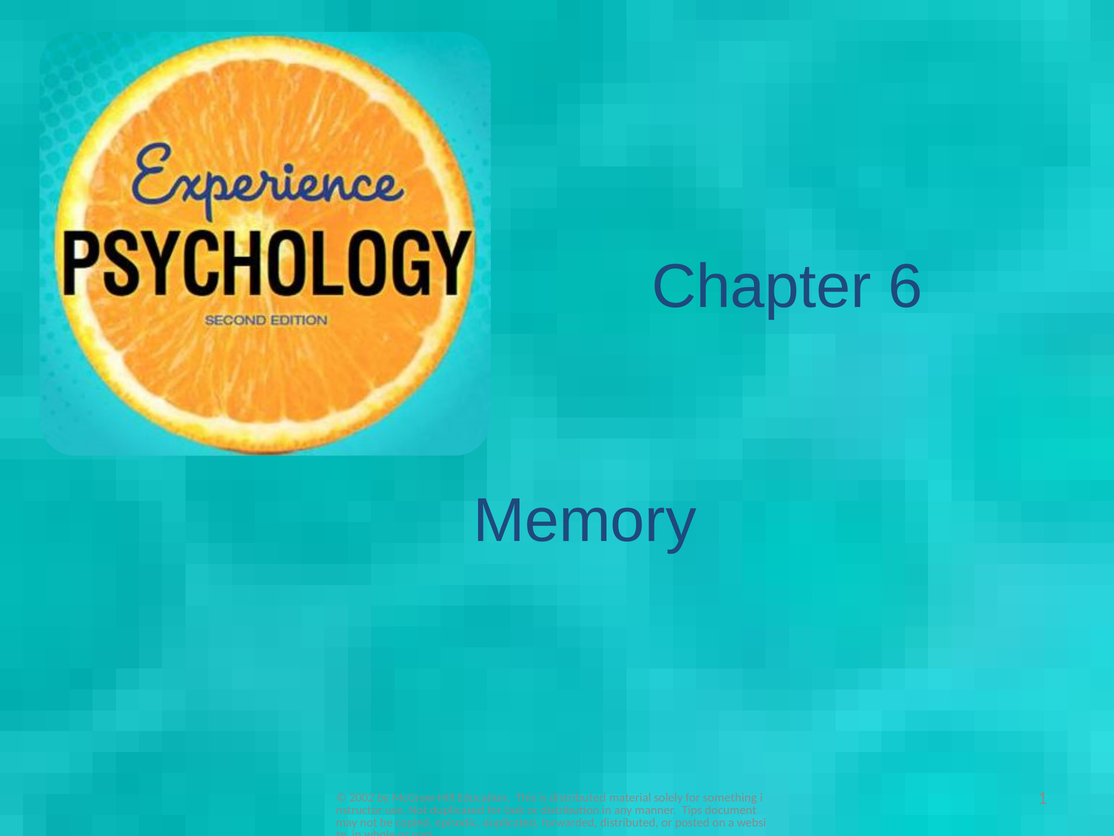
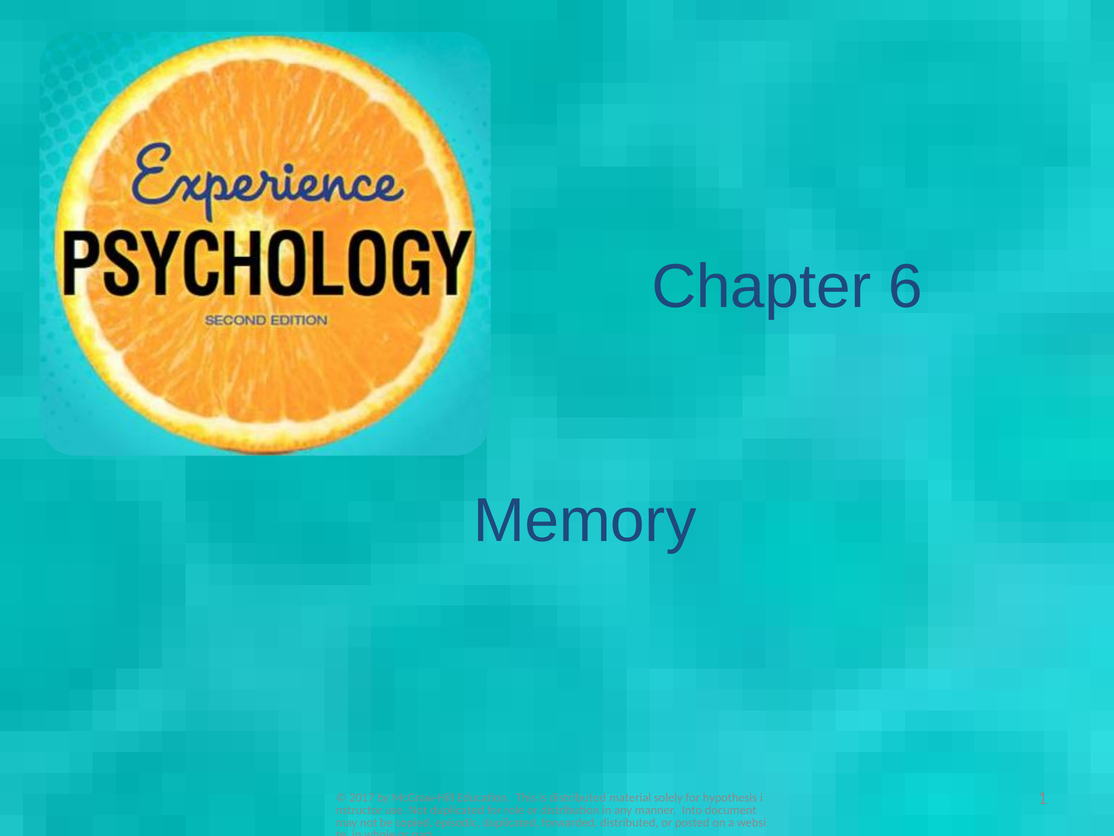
2002: 2002 -> 2017
something: something -> hypothesis
task: task -> role
Tips: Tips -> Into
